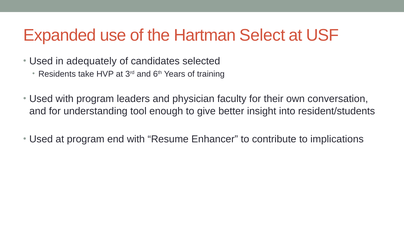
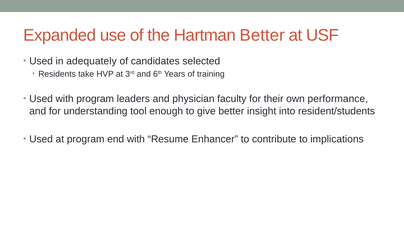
Hartman Select: Select -> Better
conversation: conversation -> performance
